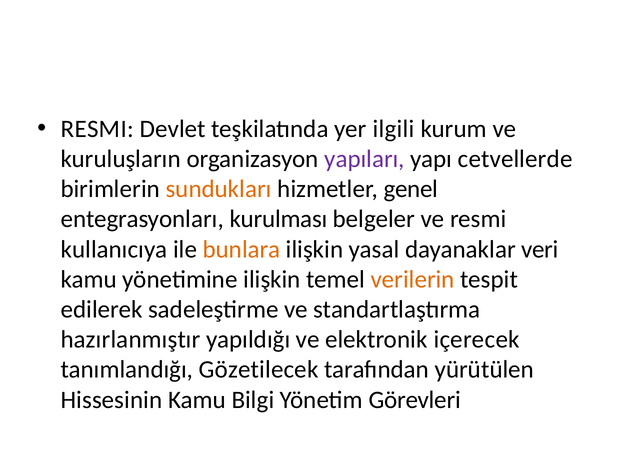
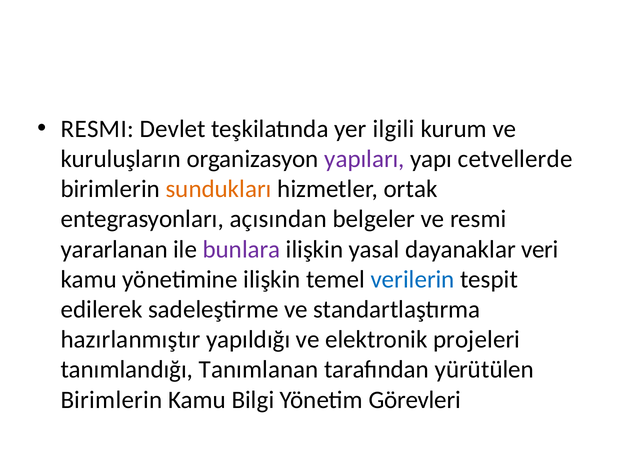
genel: genel -> ortak
kurulması: kurulması -> açısından
kullanıcıya: kullanıcıya -> yararlanan
bunlara colour: orange -> purple
verilerin colour: orange -> blue
içerecek: içerecek -> projeleri
Gözetilecek: Gözetilecek -> Tanımlanan
Hissesinin at (112, 399): Hissesinin -> Birimlerin
